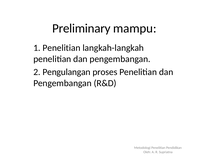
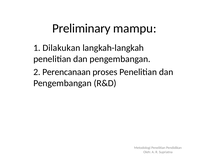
1 Penelitian: Penelitian -> Dilakukan
Pengulangan: Pengulangan -> Perencanaan
